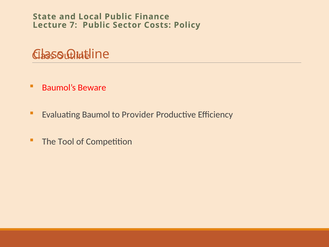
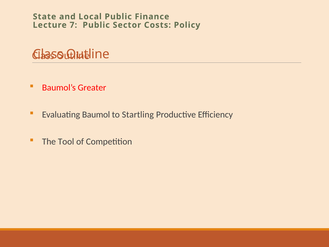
Beware: Beware -> Greater
Provider: Provider -> Startling
